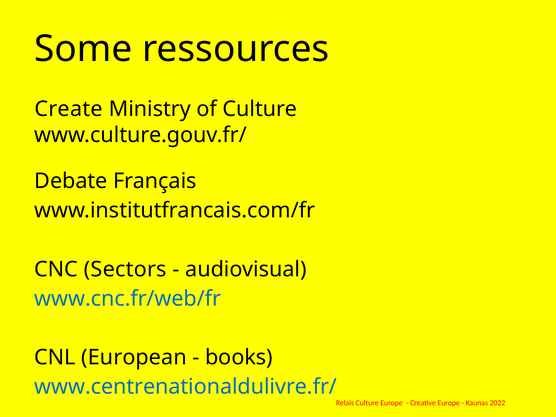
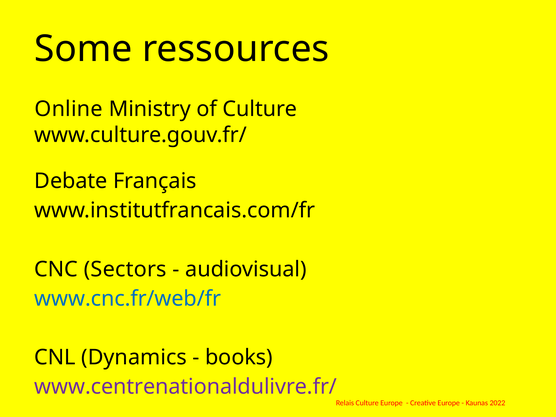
Create: Create -> Online
European: European -> Dynamics
www.centrenationaldulivre.fr/ colour: blue -> purple
